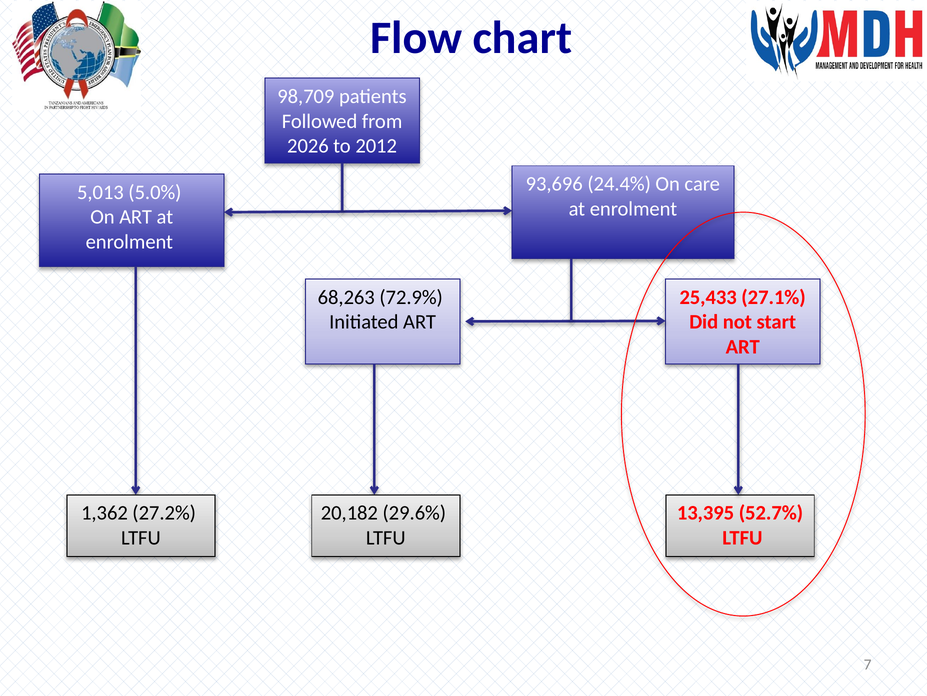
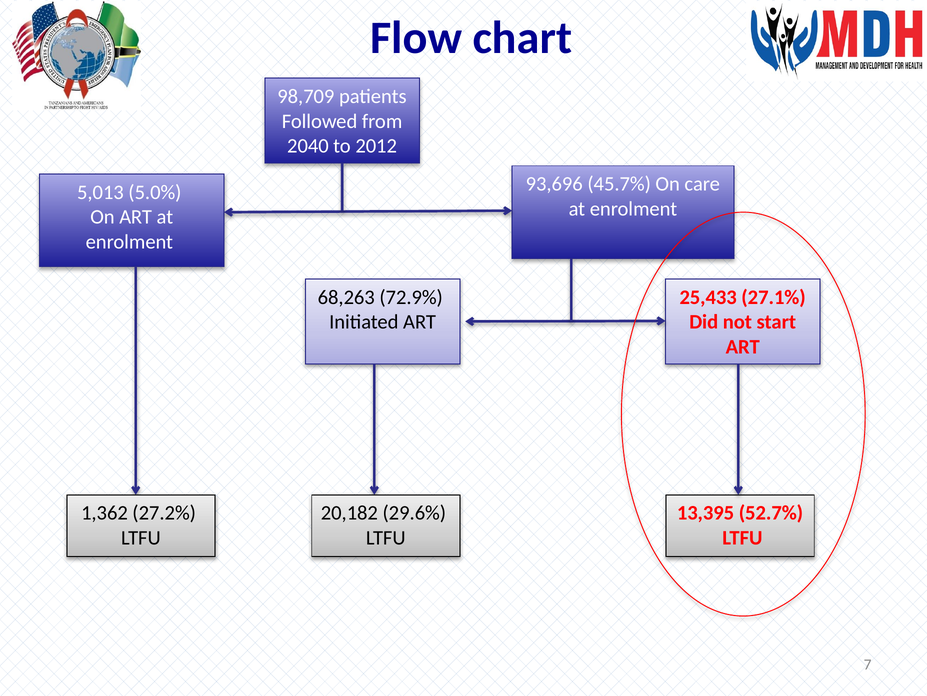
2026: 2026 -> 2040
24.4%: 24.4% -> 45.7%
